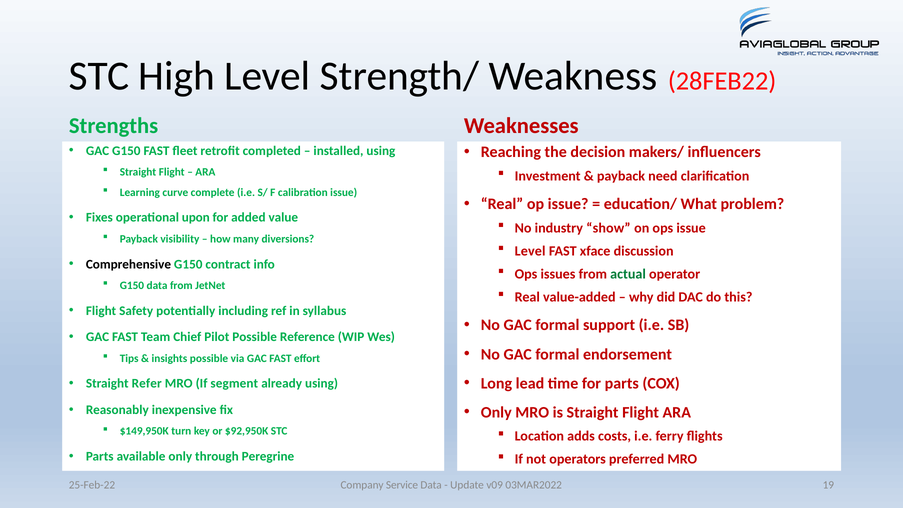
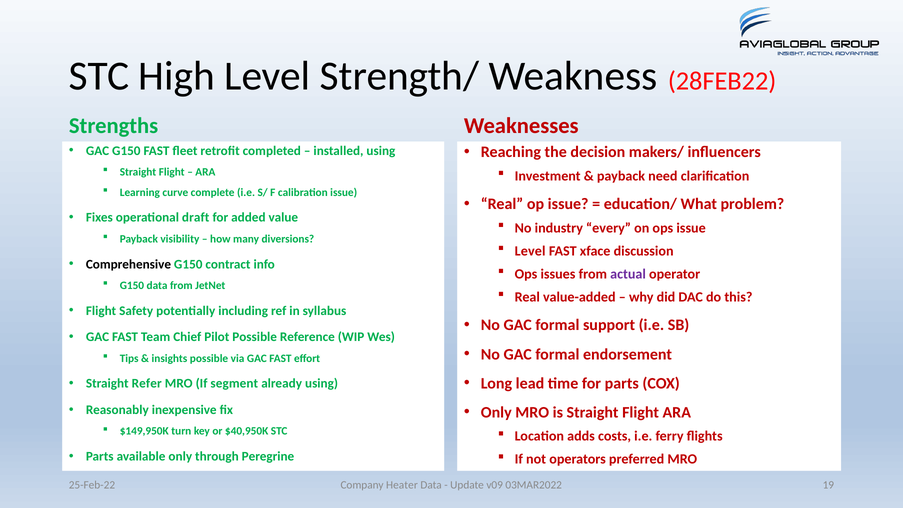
upon: upon -> draft
show: show -> every
actual colour: green -> purple
$92,950K: $92,950K -> $40,950K
Service: Service -> Heater
